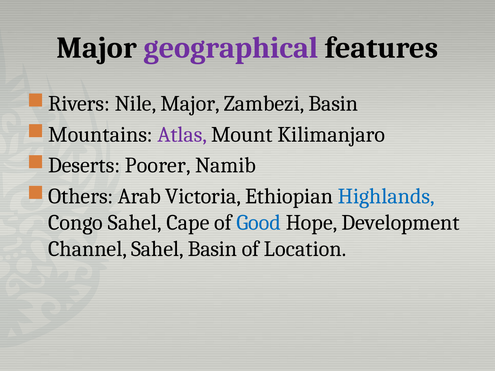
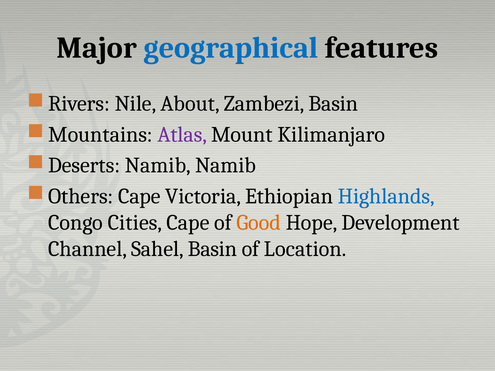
geographical colour: purple -> blue
Nile Major: Major -> About
Poorer at (158, 165): Poorer -> Namib
Arab at (139, 196): Arab -> Cape
Congo Sahel: Sahel -> Cities
Good colour: blue -> orange
